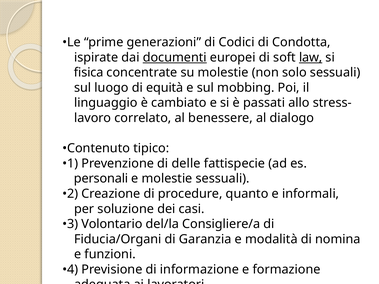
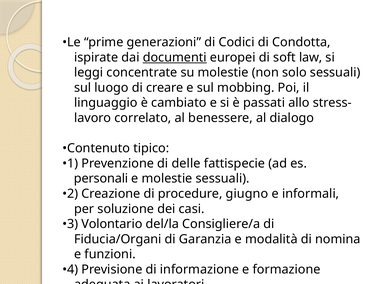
law underline: present -> none
fisica: fisica -> leggi
equità: equità -> creare
quanto: quanto -> giugno
